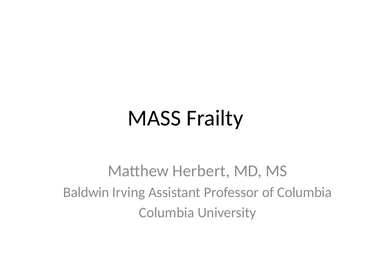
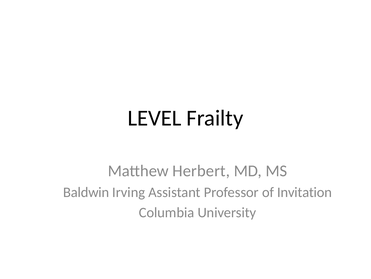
MASS: MASS -> LEVEL
of Columbia: Columbia -> Invitation
